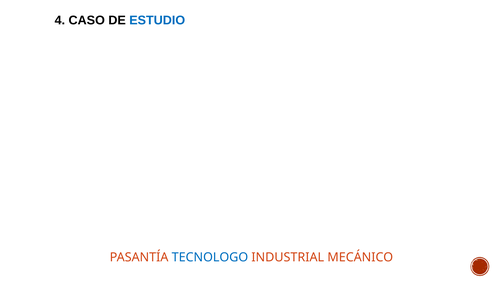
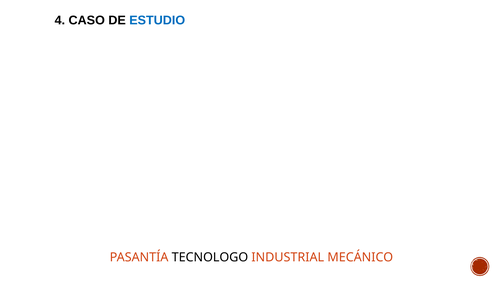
TECNOLOGO colour: blue -> black
